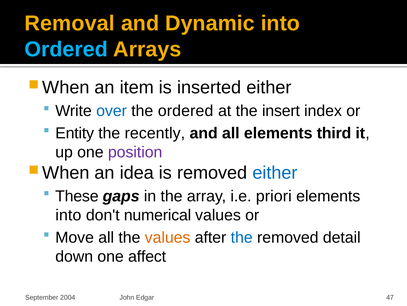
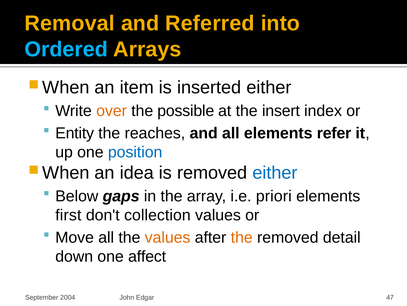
Dynamic: Dynamic -> Referred
over colour: blue -> orange
the ordered: ordered -> possible
recently: recently -> reaches
third: third -> refer
position colour: purple -> blue
These: These -> Below
into at (68, 215): into -> first
numerical: numerical -> collection
the at (242, 237) colour: blue -> orange
